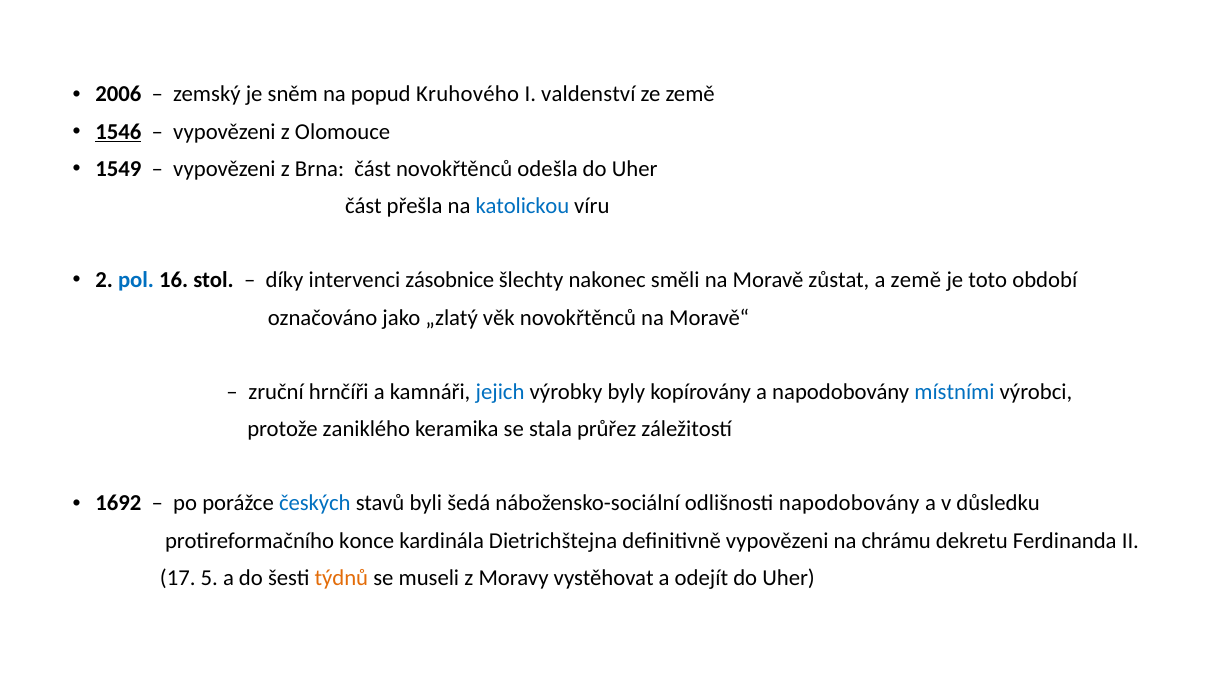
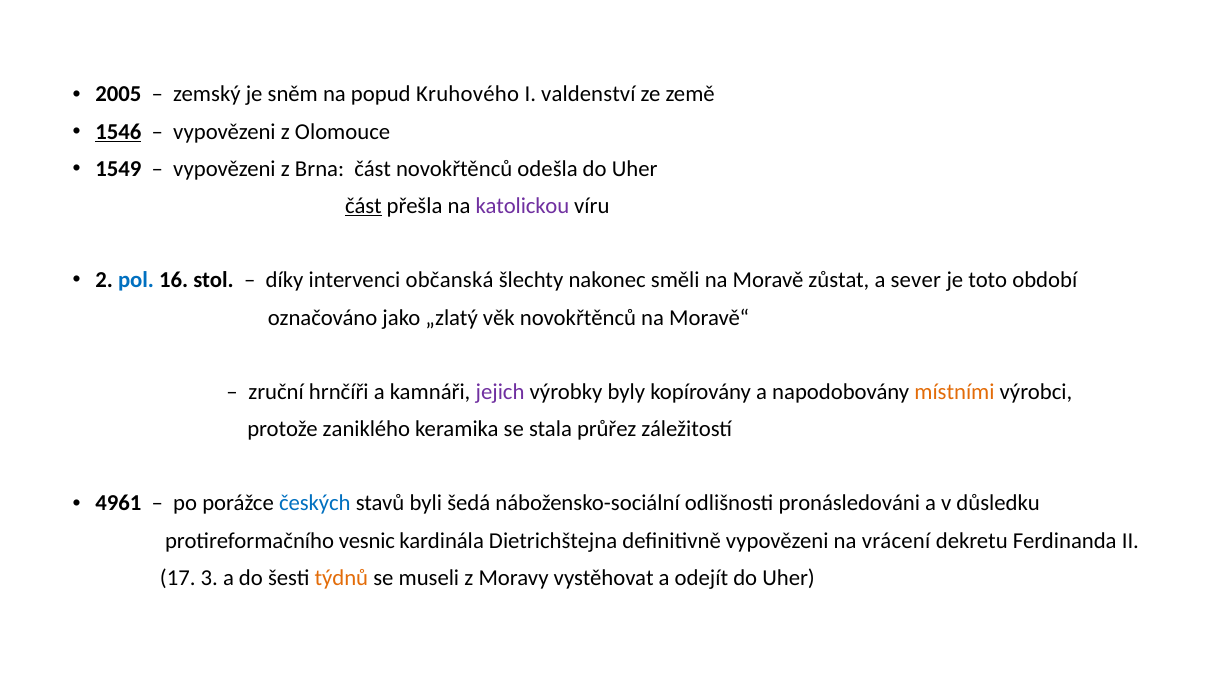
2006: 2006 -> 2005
část at (363, 206) underline: none -> present
katolickou colour: blue -> purple
zásobnice: zásobnice -> občanská
a země: země -> sever
jejich colour: blue -> purple
místními colour: blue -> orange
1692: 1692 -> 4961
odlišnosti napodobovány: napodobovány -> pronásledováni
konce: konce -> vesnic
chrámu: chrámu -> vrácení
5: 5 -> 3
